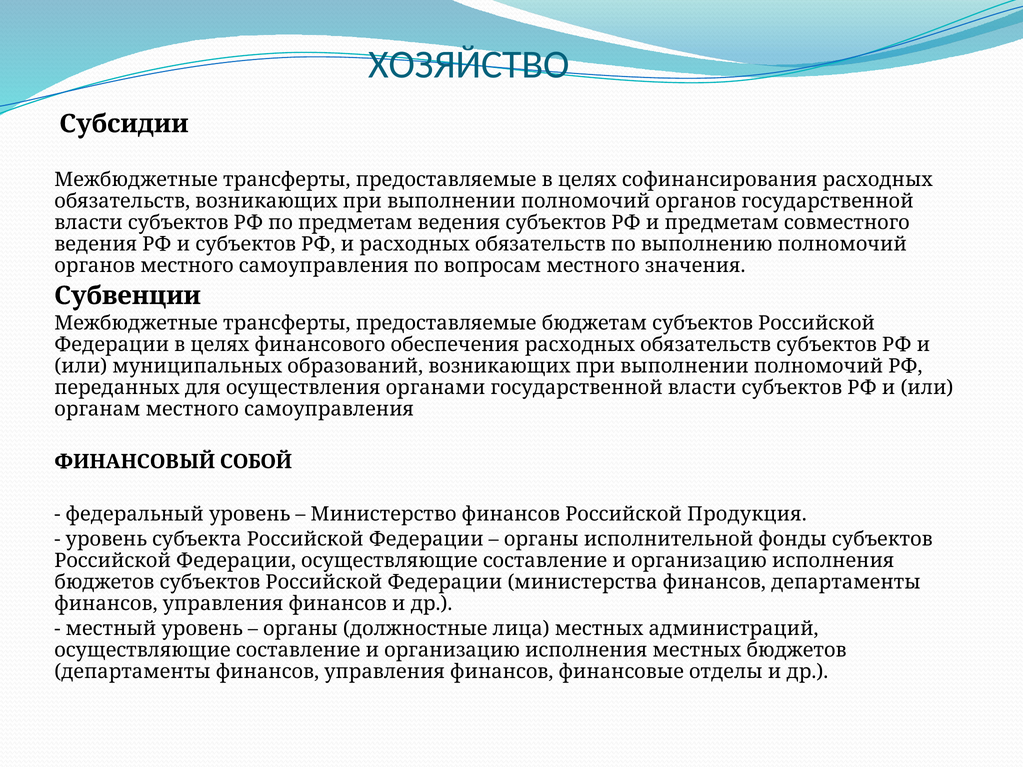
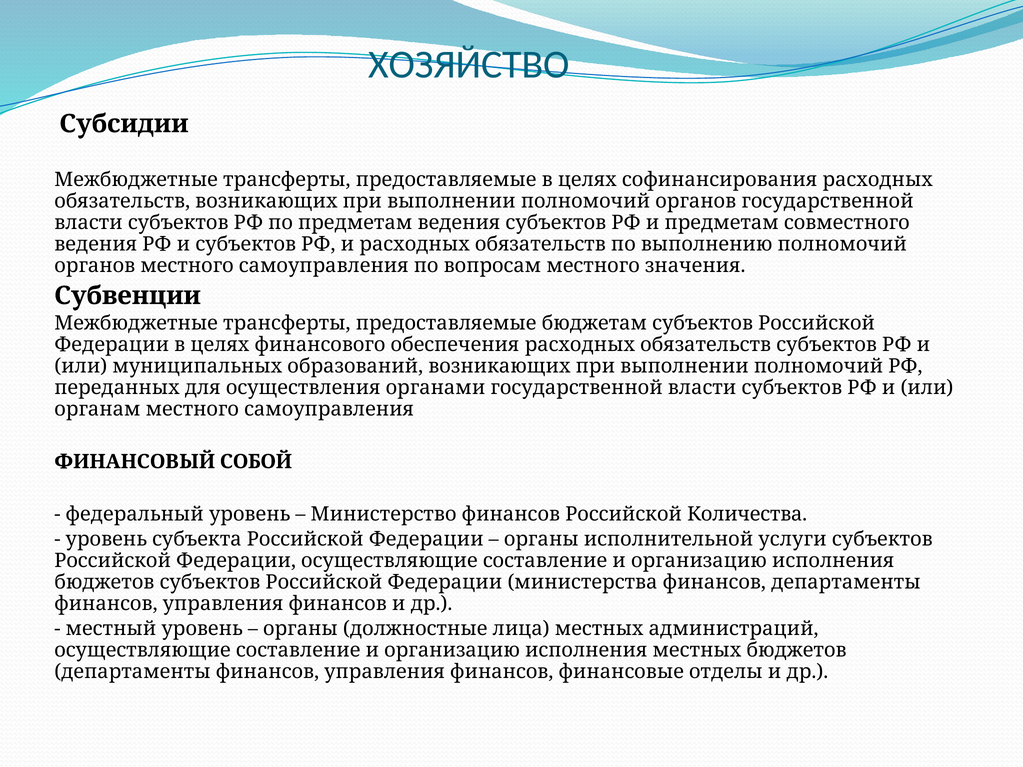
Продукция: Продукция -> Количества
фонды: фонды -> услуги
